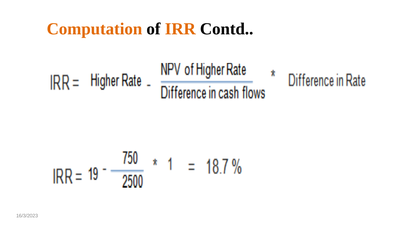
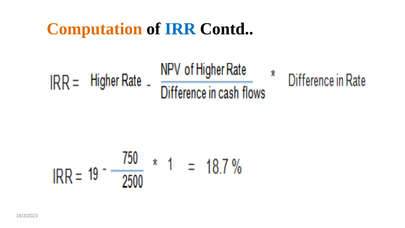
IRR colour: orange -> blue
